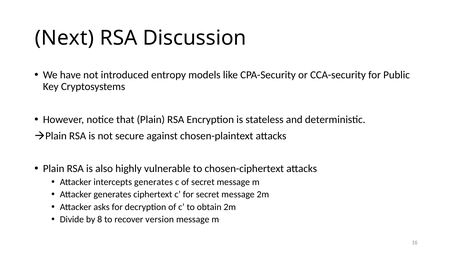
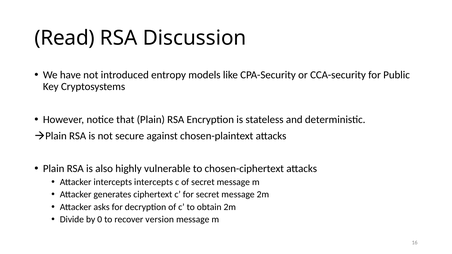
Next: Next -> Read
intercepts generates: generates -> intercepts
8: 8 -> 0
